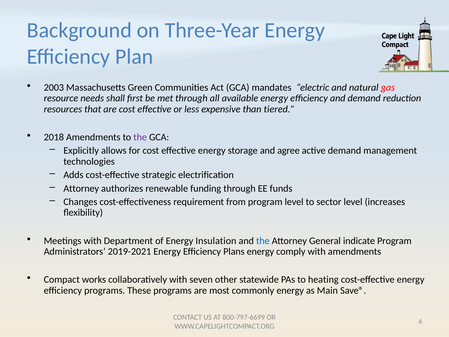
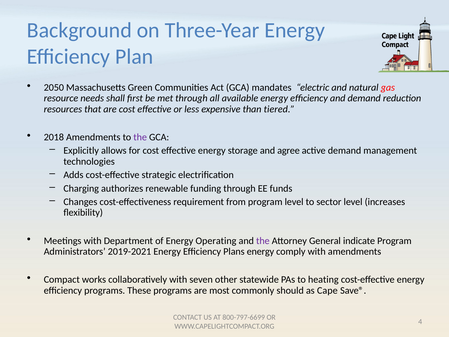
2003: 2003 -> 2050
Attorney at (81, 188): Attorney -> Charging
Insulation: Insulation -> Operating
the at (263, 241) colour: blue -> purple
commonly energy: energy -> should
Main: Main -> Cape
